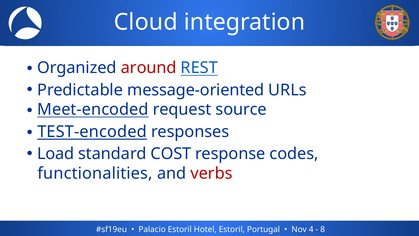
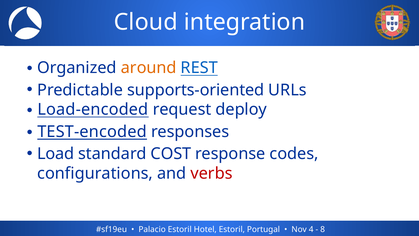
around colour: red -> orange
message-oriented: message-oriented -> supports-oriented
Meet-encoded: Meet-encoded -> Load-encoded
source: source -> deploy
functionalities: functionalities -> configurations
